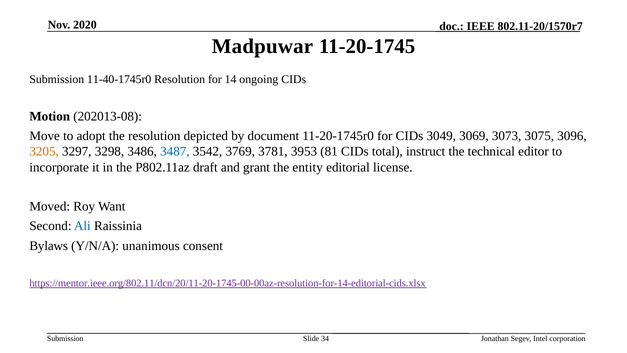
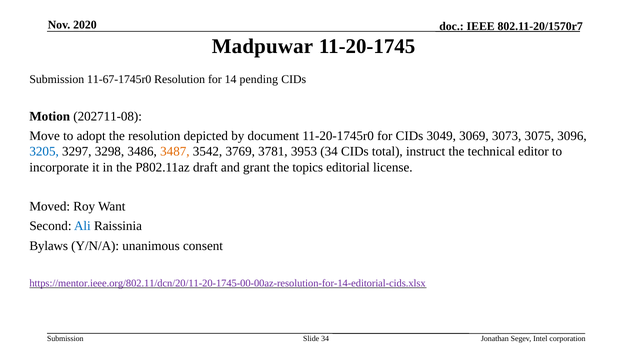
11-40-1745r0: 11-40-1745r0 -> 11-67-1745r0
ongoing: ongoing -> pending
202013-08: 202013-08 -> 202711-08
3205 colour: orange -> blue
3487 colour: blue -> orange
3953 81: 81 -> 34
entity: entity -> topics
